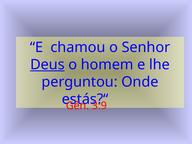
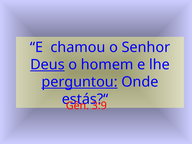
perguntou underline: none -> present
